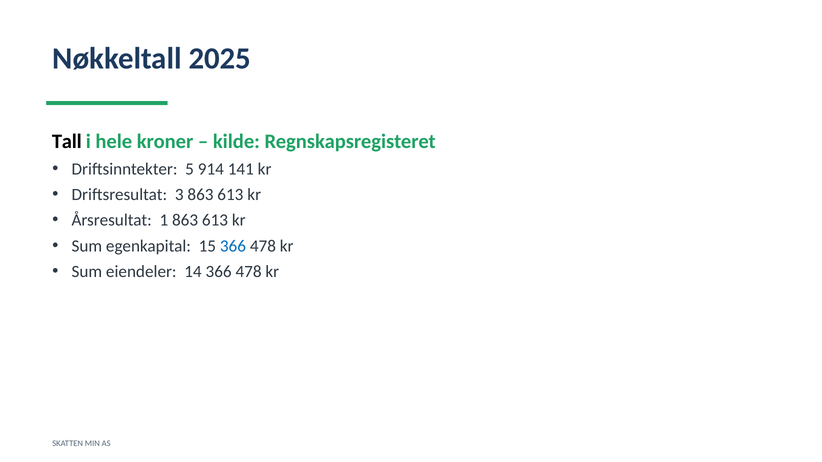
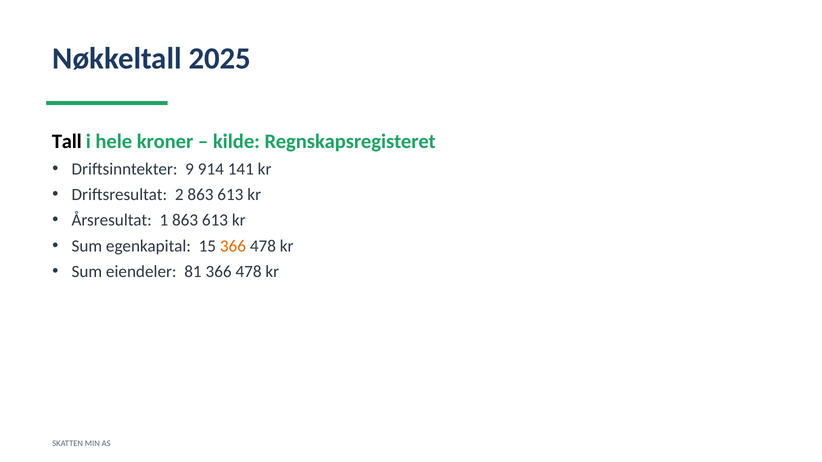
5: 5 -> 9
3: 3 -> 2
366 at (233, 246) colour: blue -> orange
14: 14 -> 81
